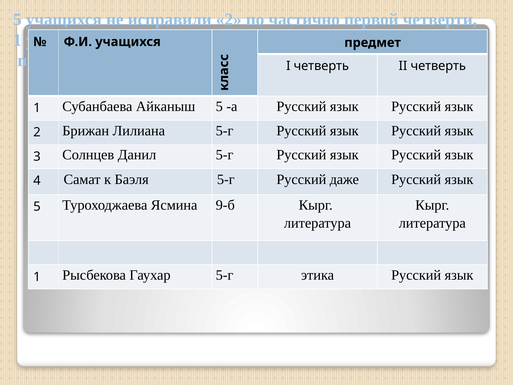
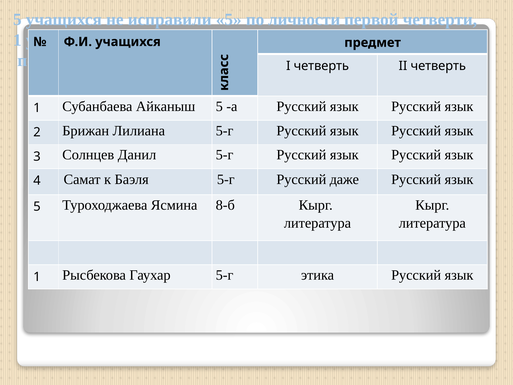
исправили 2: 2 -> 5
частично: частично -> личности
9-б: 9-б -> 8-б
